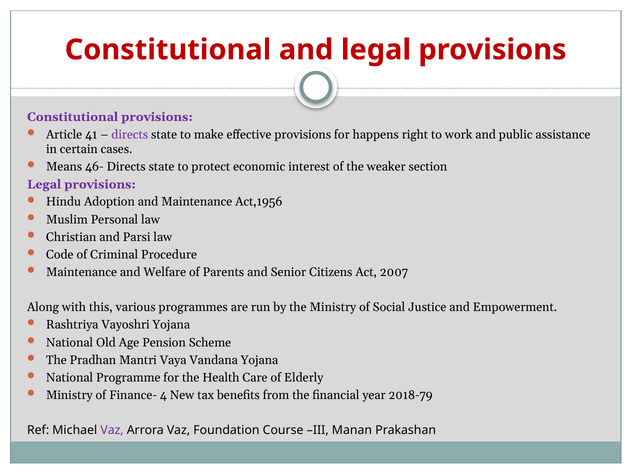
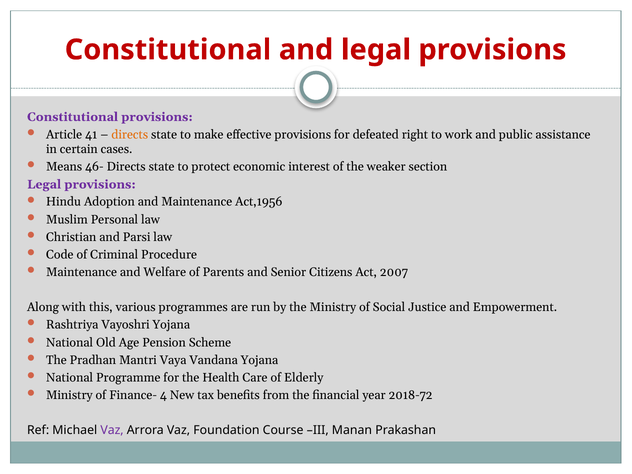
directs at (130, 134) colour: purple -> orange
happens: happens -> defeated
2018-79: 2018-79 -> 2018-72
